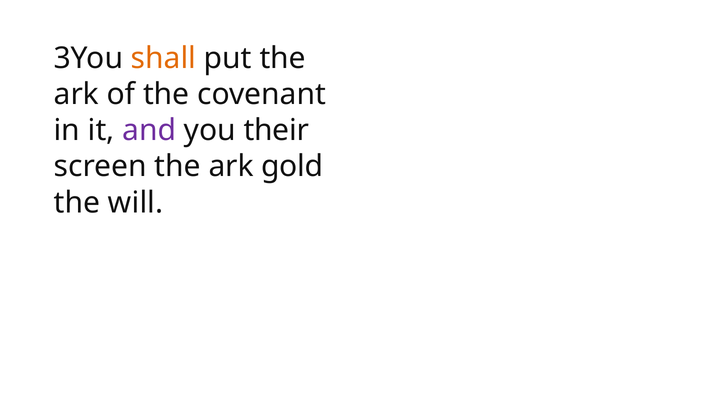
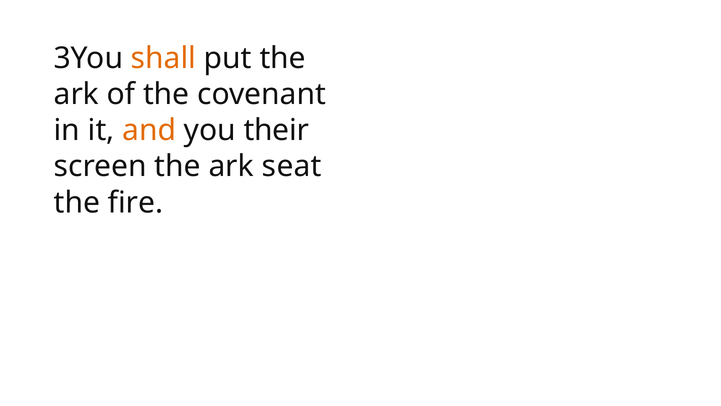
and colour: purple -> orange
gold: gold -> seat
will: will -> fire
